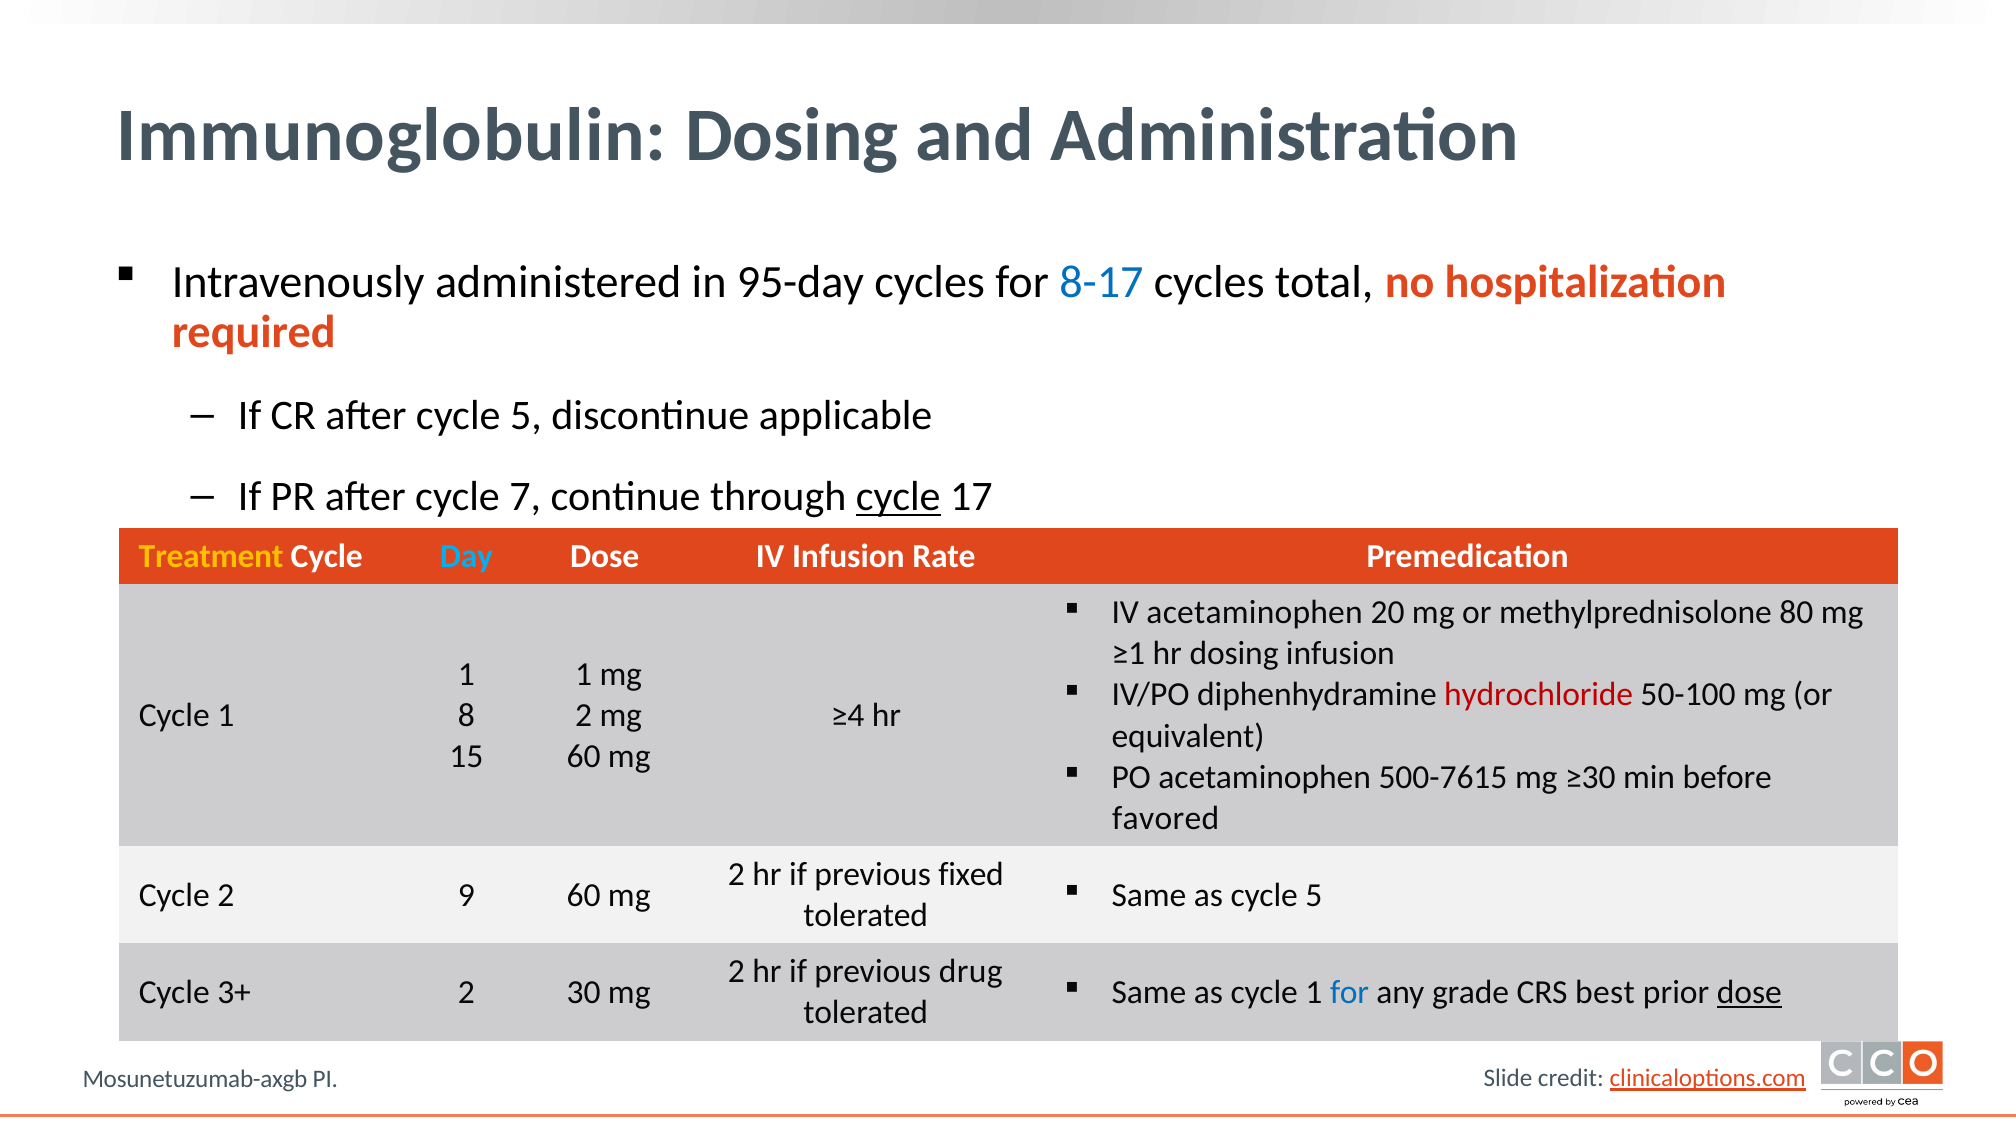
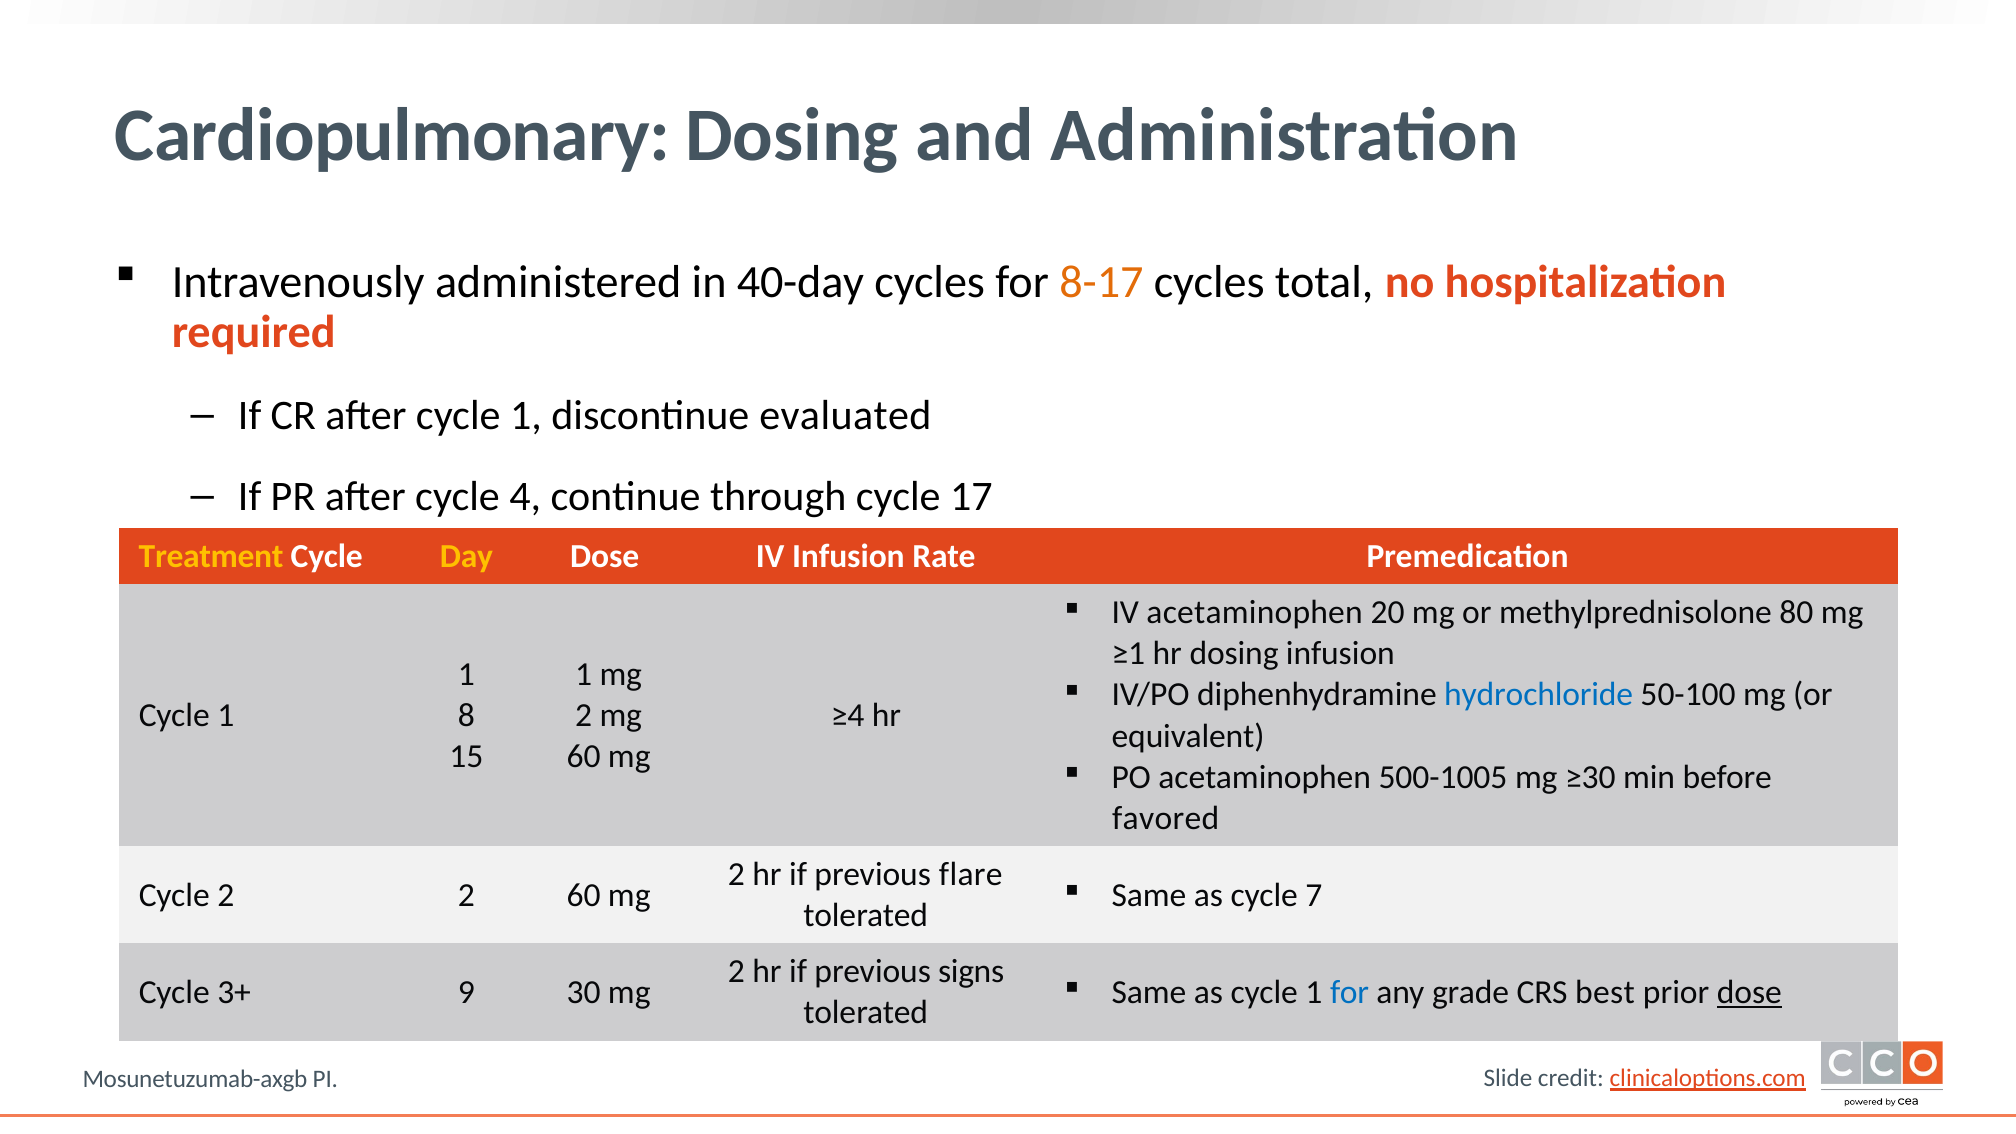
Immunoglobulin: Immunoglobulin -> Cardiopulmonary
95-day: 95-day -> 40-day
8-17 colour: blue -> orange
after cycle 5: 5 -> 1
applicable: applicable -> evaluated
7: 7 -> 4
cycle at (898, 497) underline: present -> none
Day colour: light blue -> yellow
hydrochloride colour: red -> blue
500-7615: 500-7615 -> 500-1005
fixed: fixed -> flare
as cycle 5: 5 -> 7
2 9: 9 -> 2
drug: drug -> signs
3+ 2: 2 -> 9
